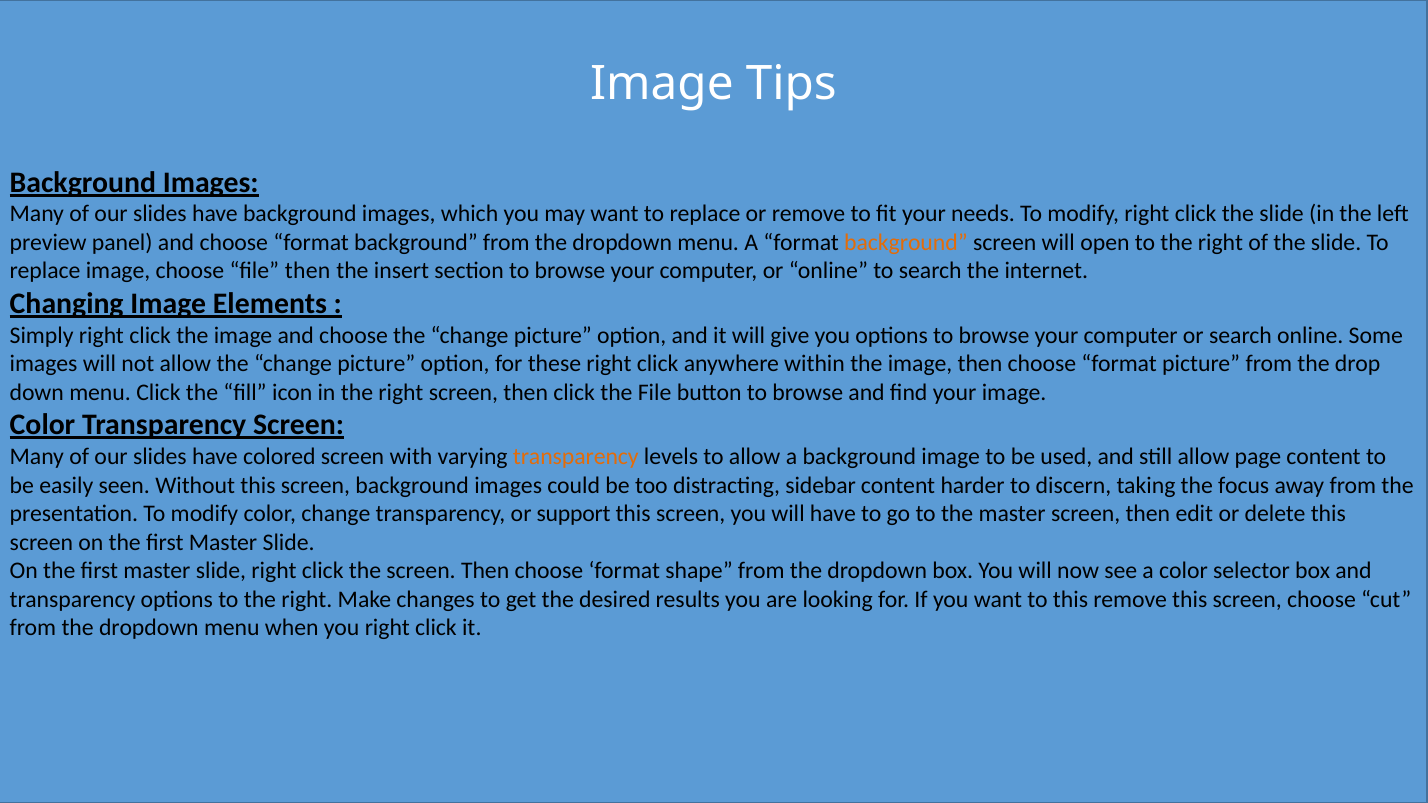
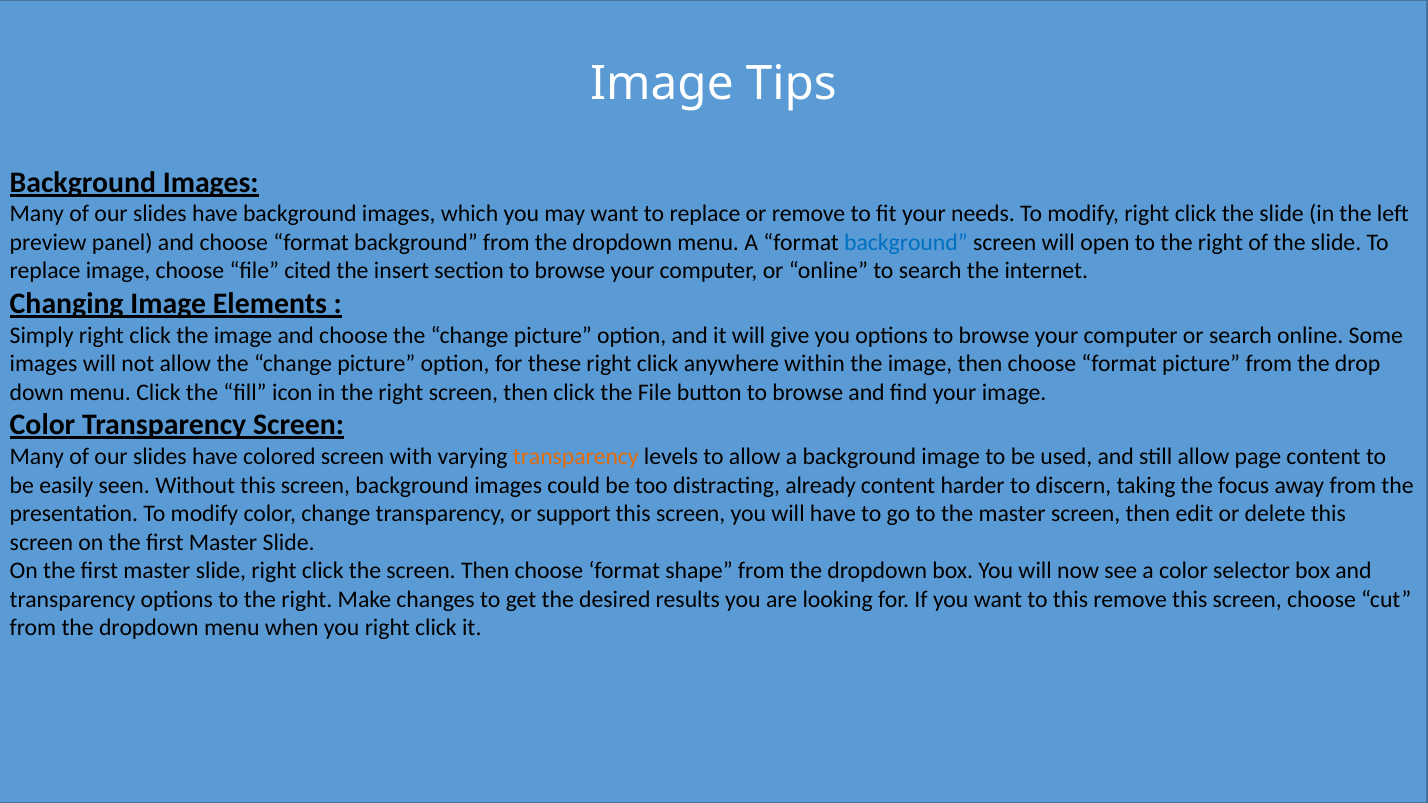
background at (906, 243) colour: orange -> blue
file then: then -> cited
sidebar: sidebar -> already
